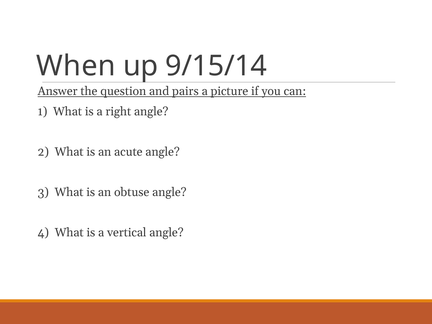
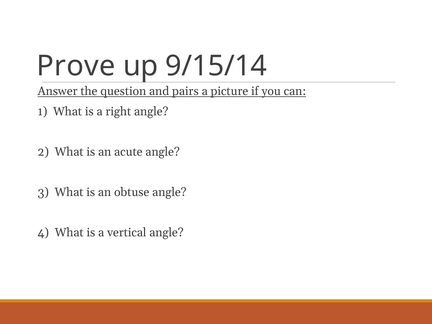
When: When -> Prove
